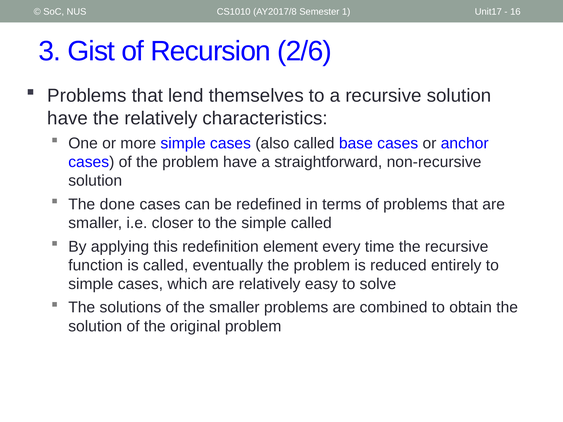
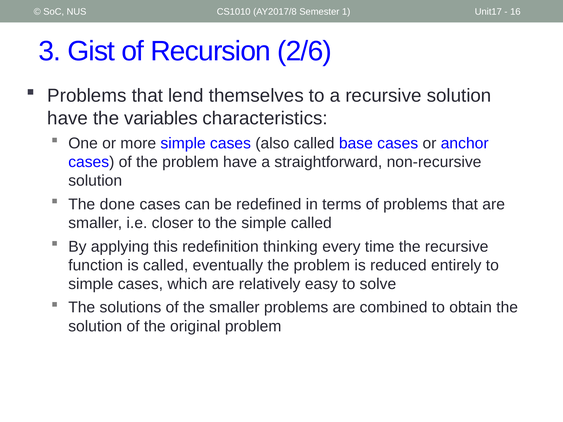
the relatively: relatively -> variables
element: element -> thinking
